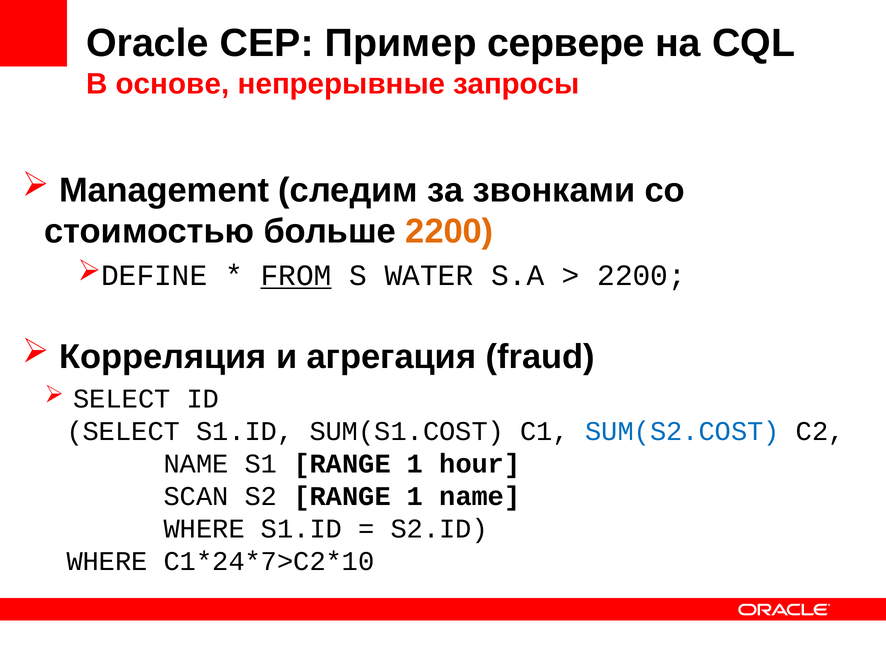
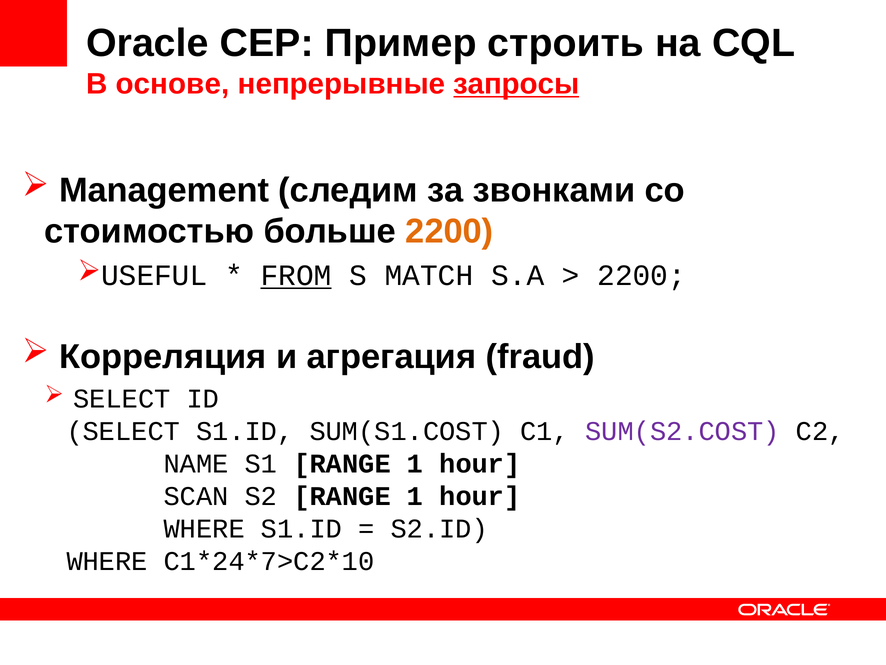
сервере: сервере -> строить
запросы underline: none -> present
DEFINE: DEFINE -> USEFUL
WATER: WATER -> MATCH
SUM(S2.COST colour: blue -> purple
S2 RANGE 1 name: name -> hour
